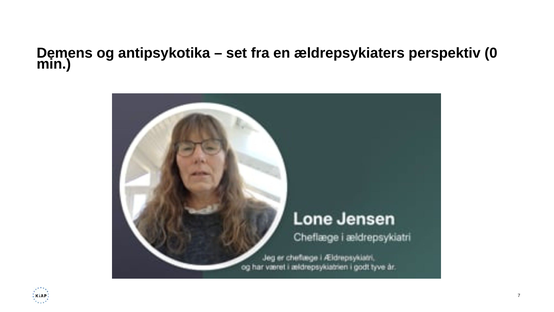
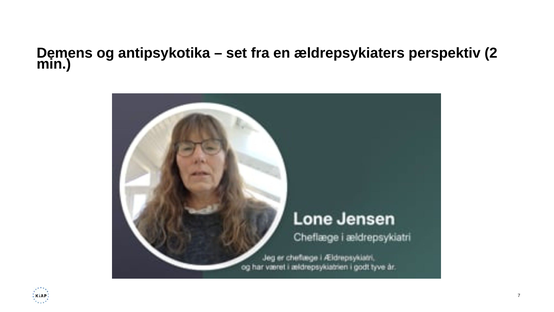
0: 0 -> 2
